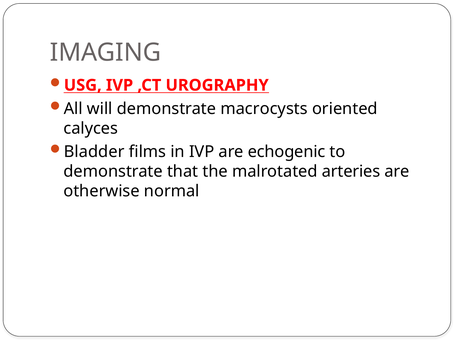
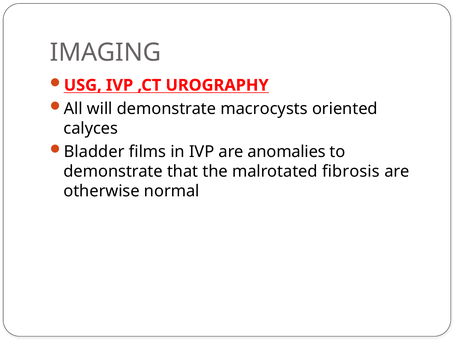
echogenic: echogenic -> anomalies
arteries: arteries -> fibrosis
